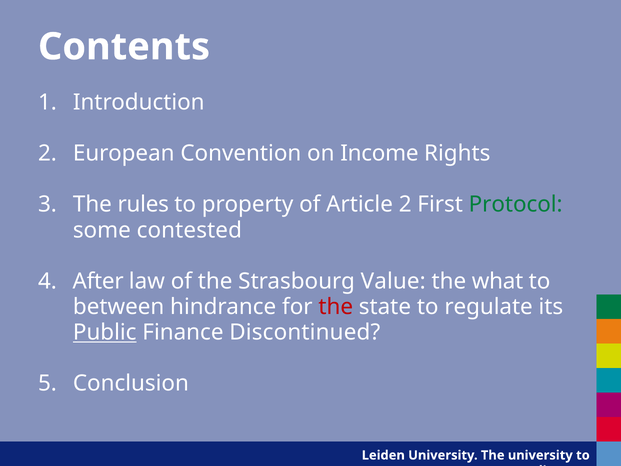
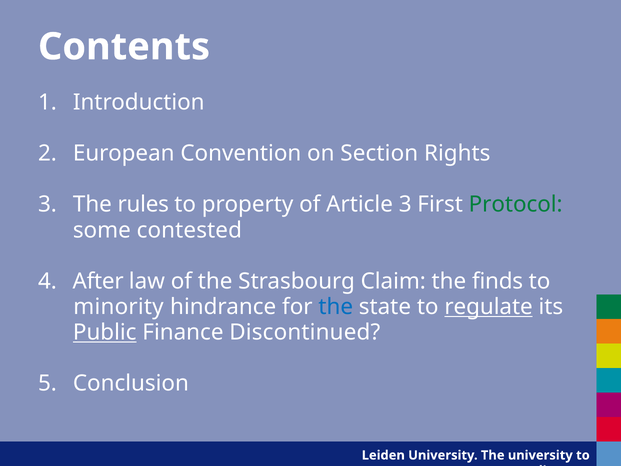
Income: Income -> Section
Article 2: 2 -> 3
Value: Value -> Claim
what: what -> finds
between: between -> minority
the at (336, 307) colour: red -> blue
regulate underline: none -> present
